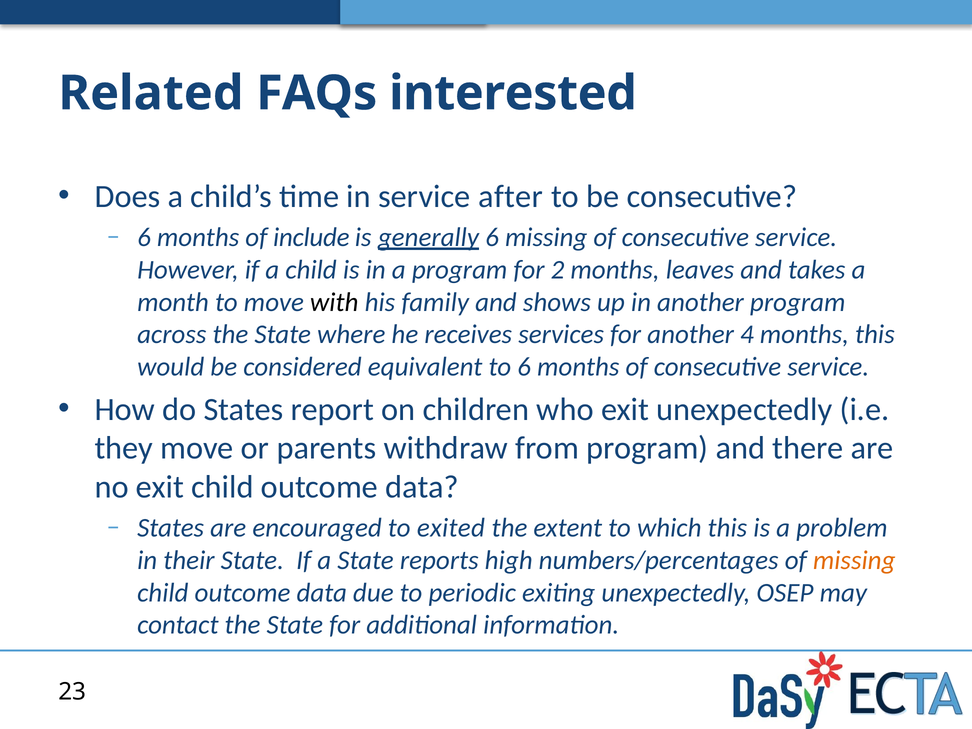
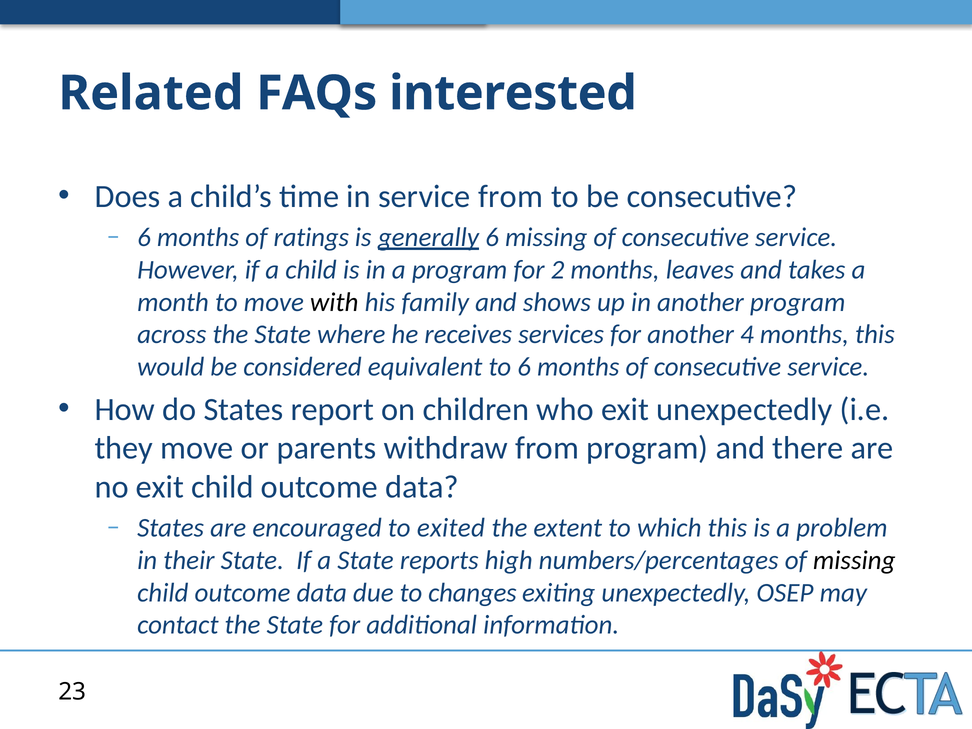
service after: after -> from
include: include -> ratings
missing at (854, 560) colour: orange -> black
periodic: periodic -> changes
